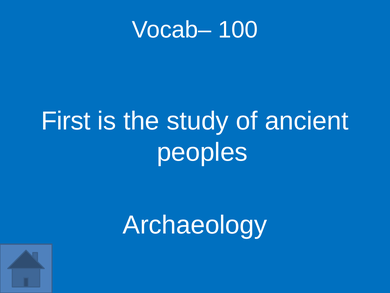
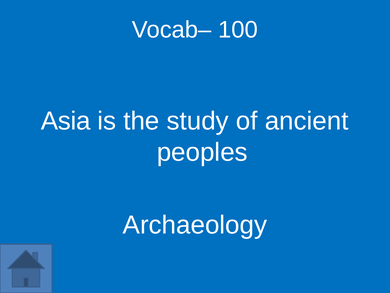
First: First -> Asia
